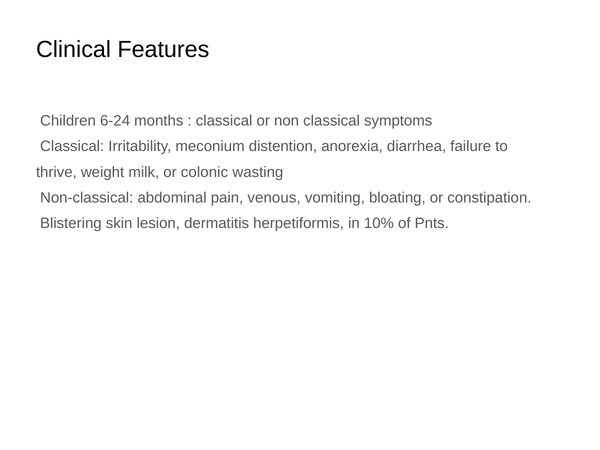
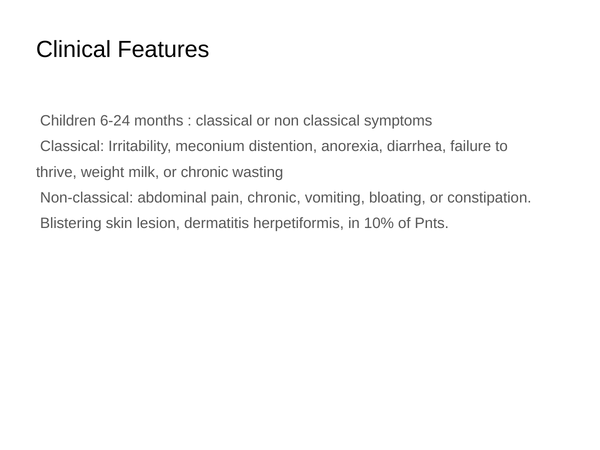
or colonic: colonic -> chronic
pain venous: venous -> chronic
